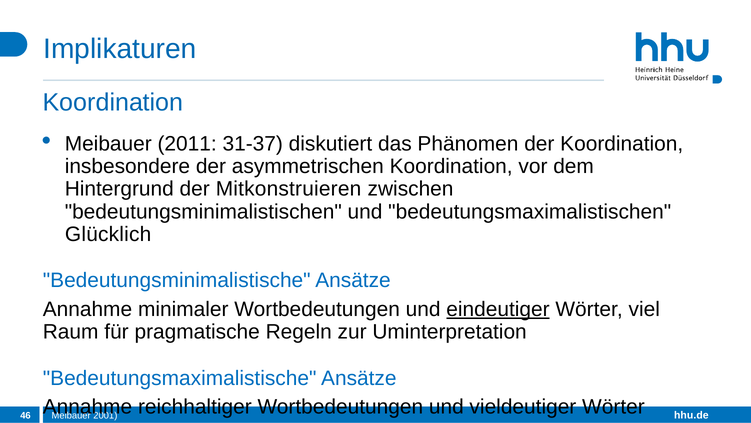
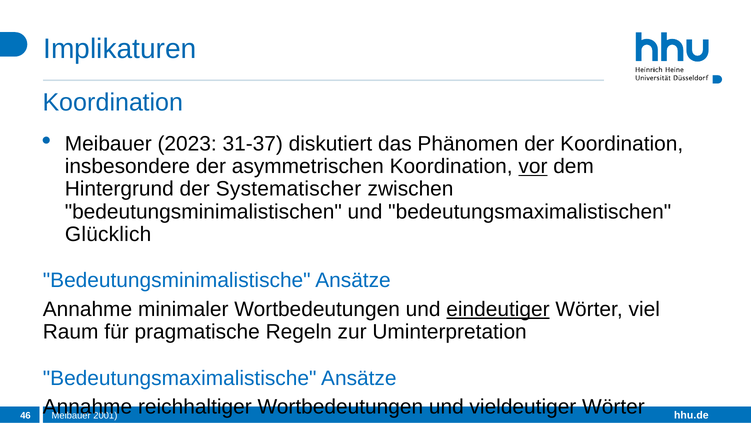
2011: 2011 -> 2023
vor underline: none -> present
Mitkonstruieren: Mitkonstruieren -> Systematischer
